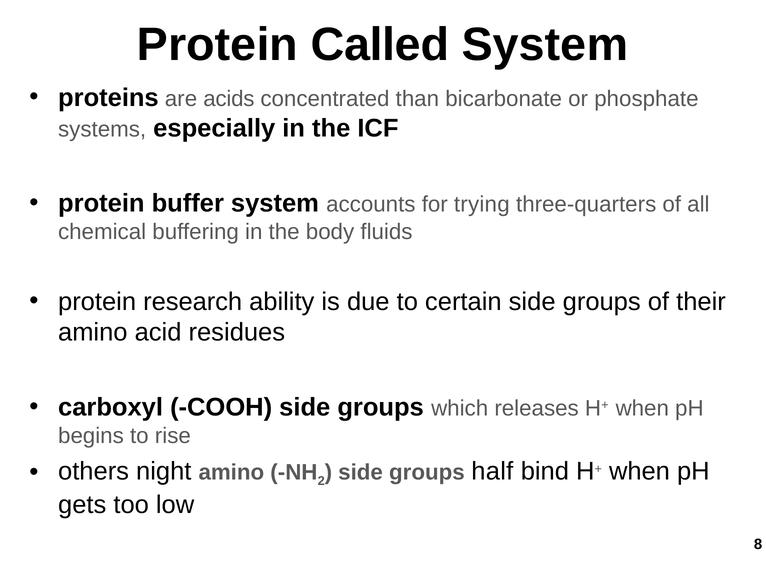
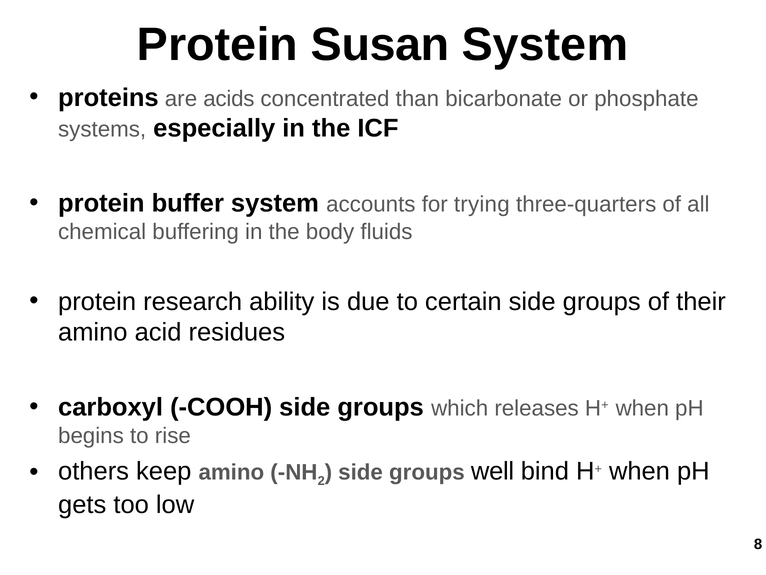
Called: Called -> Susan
night: night -> keep
half: half -> well
